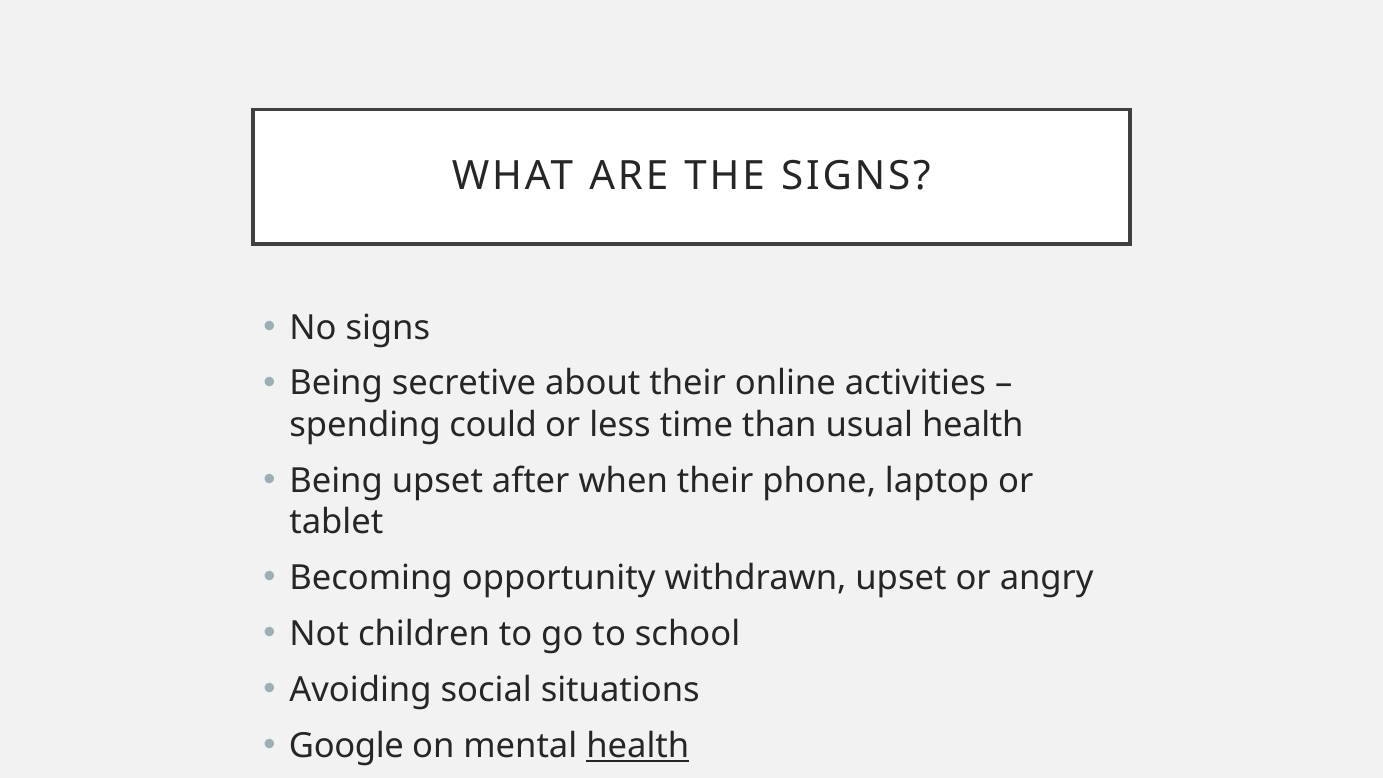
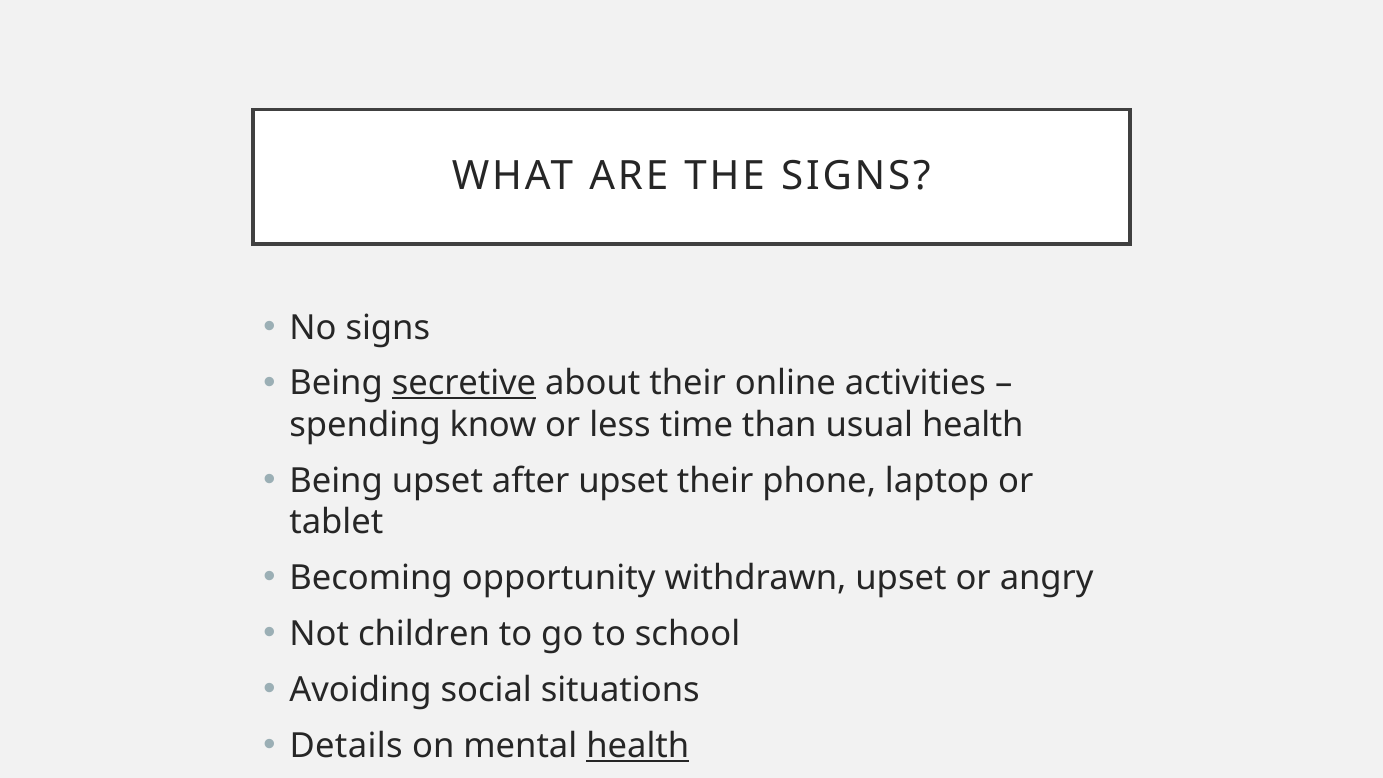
secretive underline: none -> present
could: could -> know
after when: when -> upset
Google: Google -> Details
